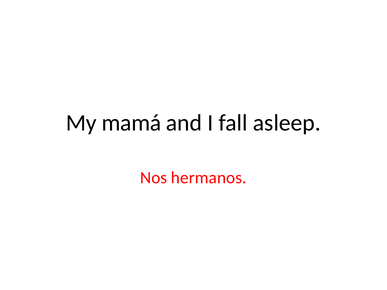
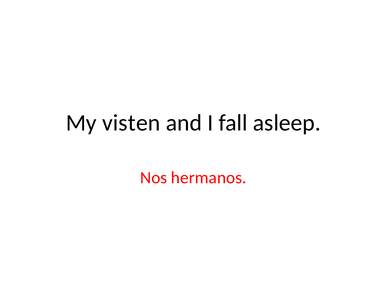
mamá: mamá -> visten
